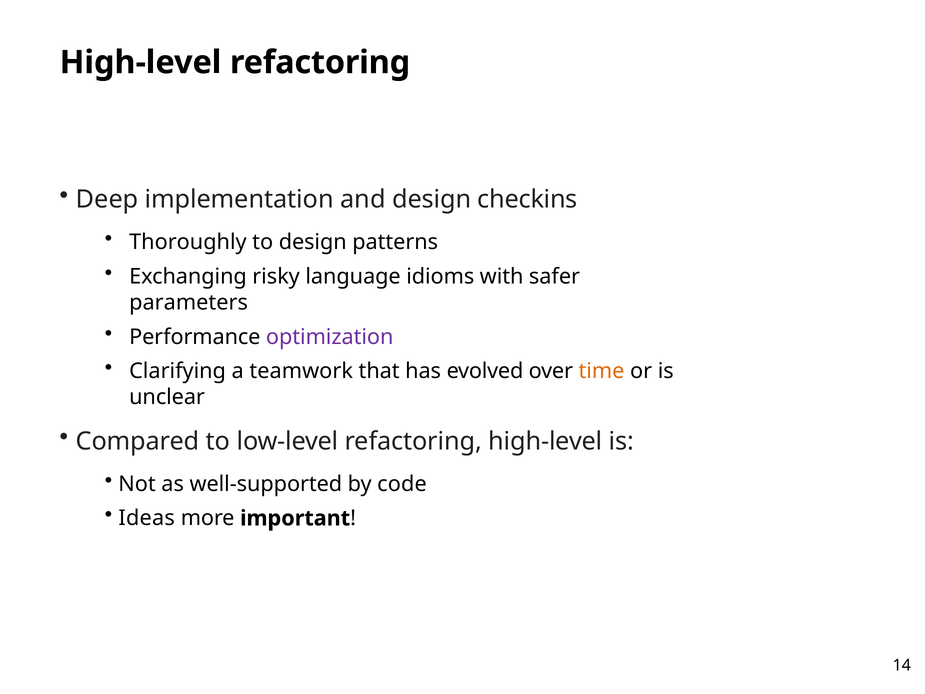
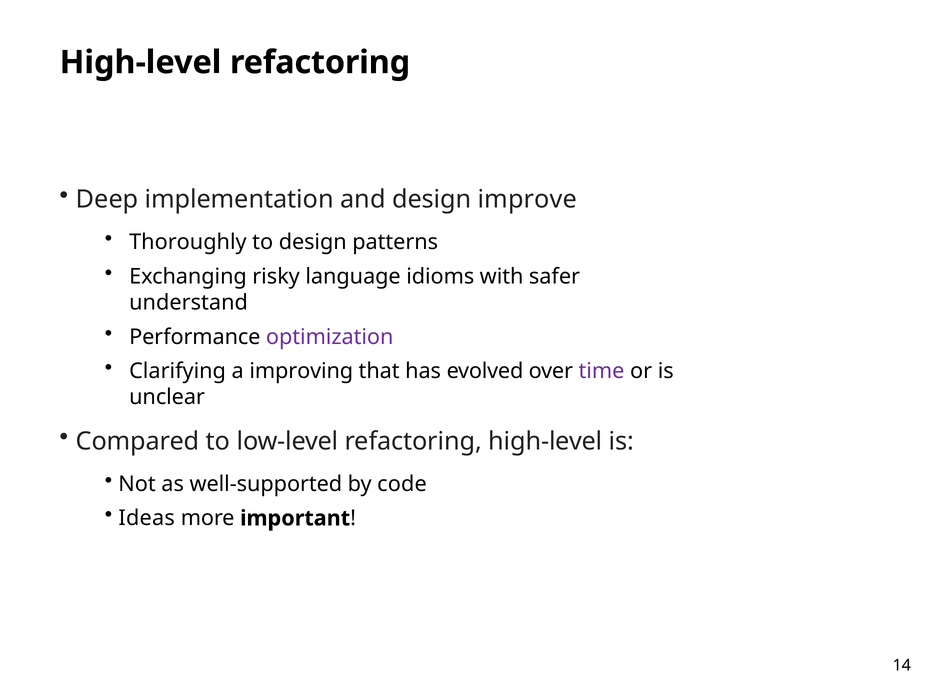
checkins: checkins -> improve
parameters: parameters -> understand
teamwork: teamwork -> improving
time colour: orange -> purple
